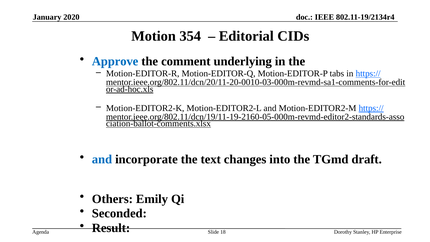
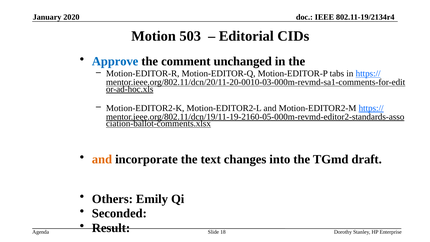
354: 354 -> 503
underlying: underlying -> unchanged
and at (102, 159) colour: blue -> orange
